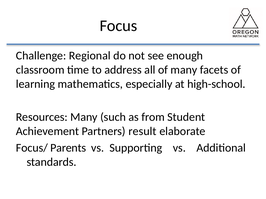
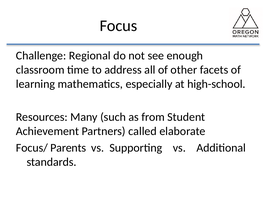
of many: many -> other
result: result -> called
